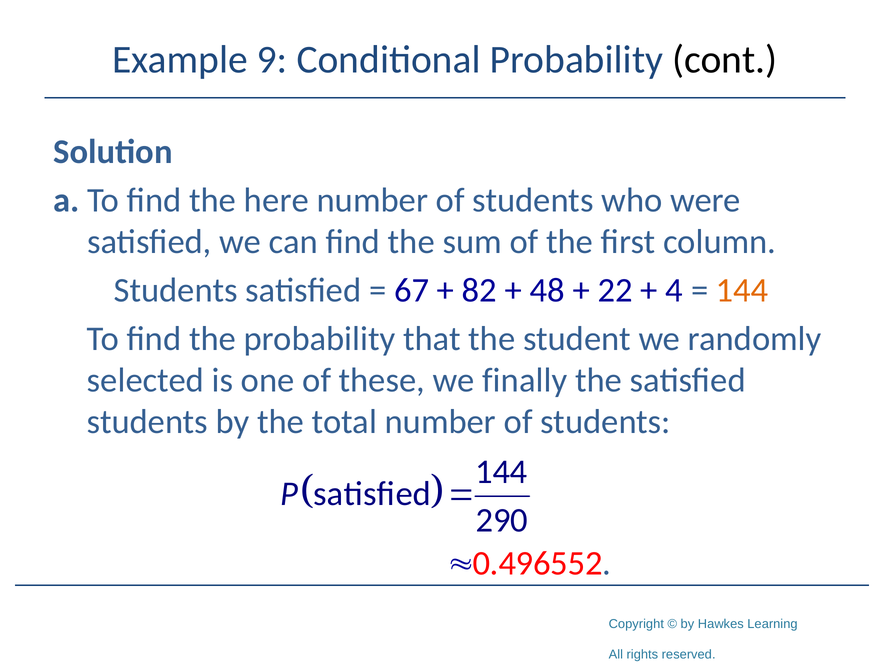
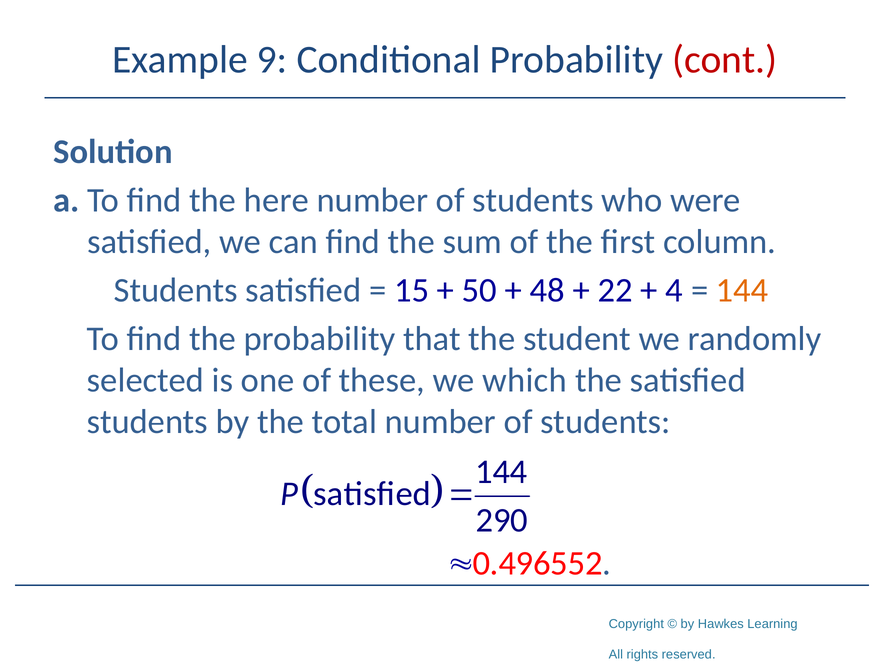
cont colour: black -> red
67: 67 -> 15
82: 82 -> 50
finally: finally -> which
